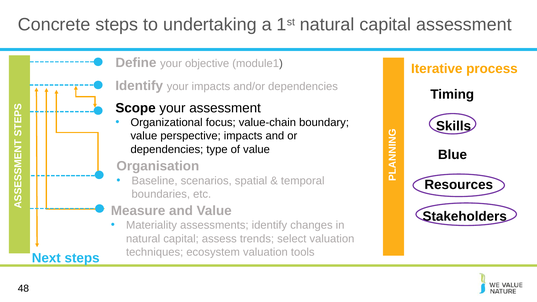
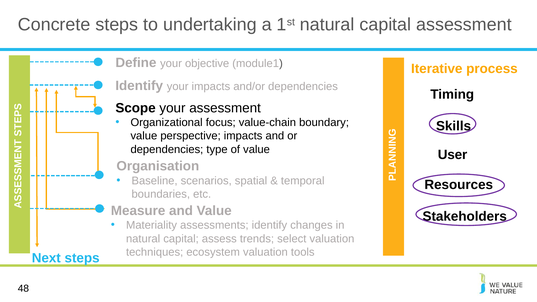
Blue: Blue -> User
